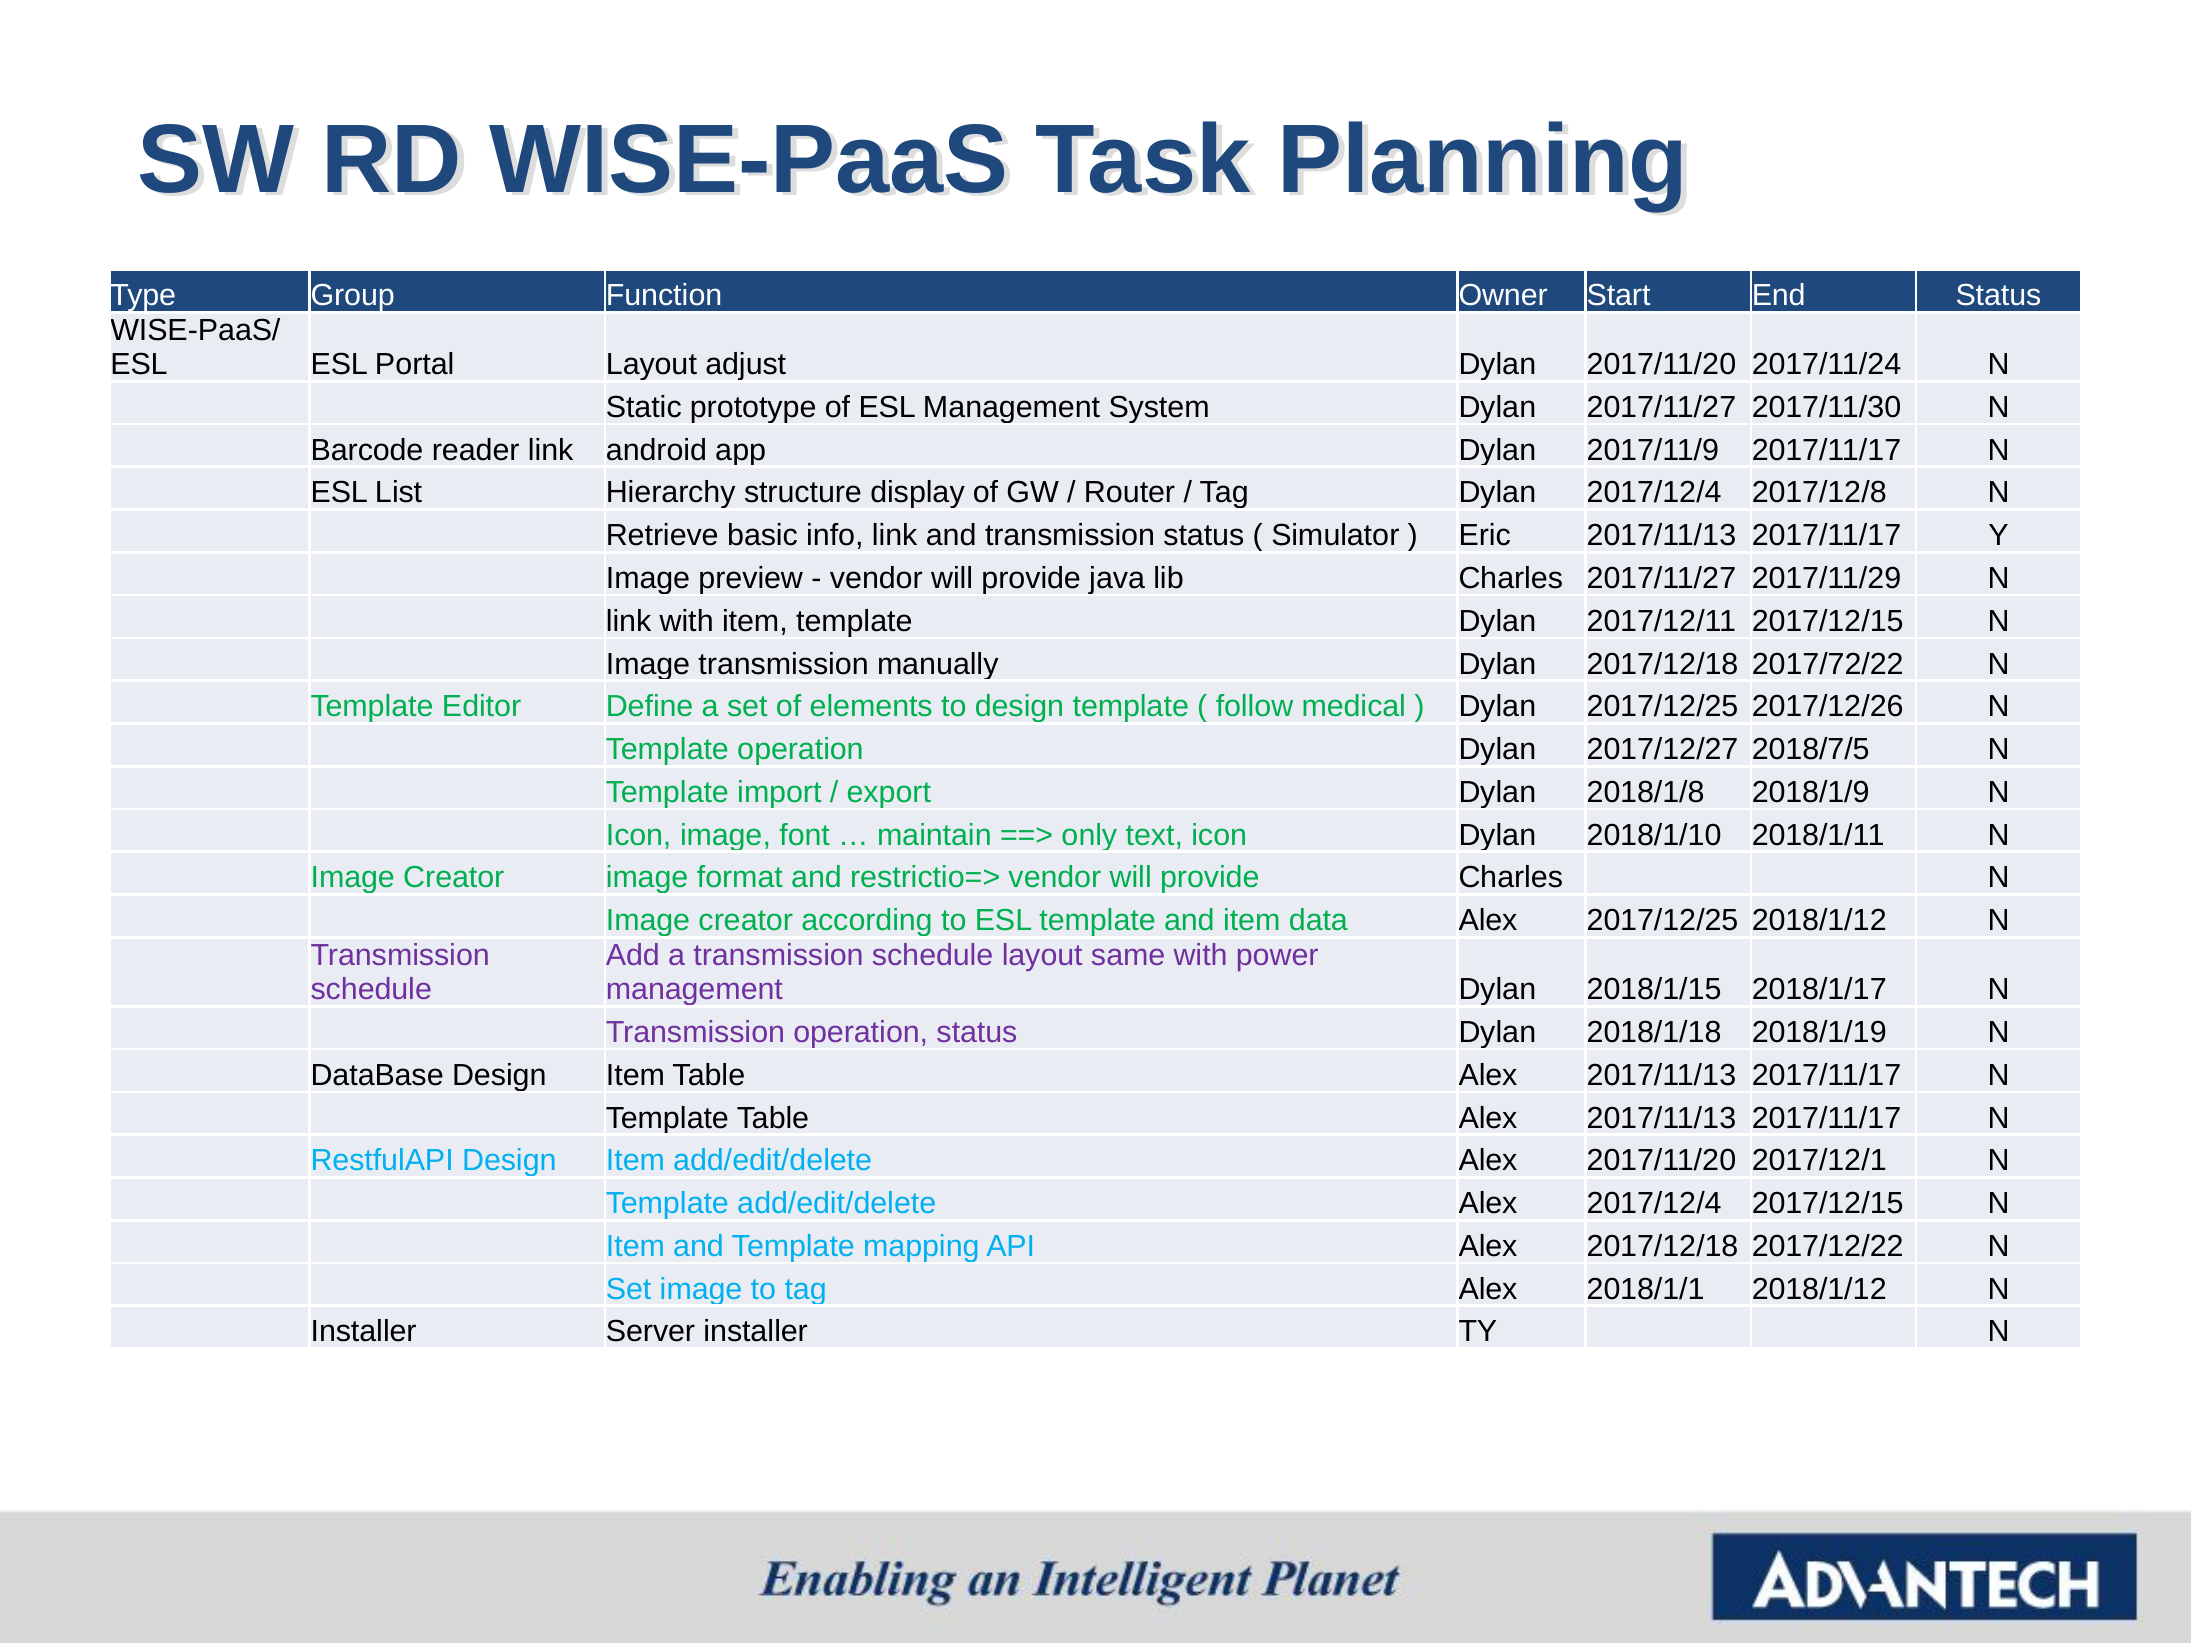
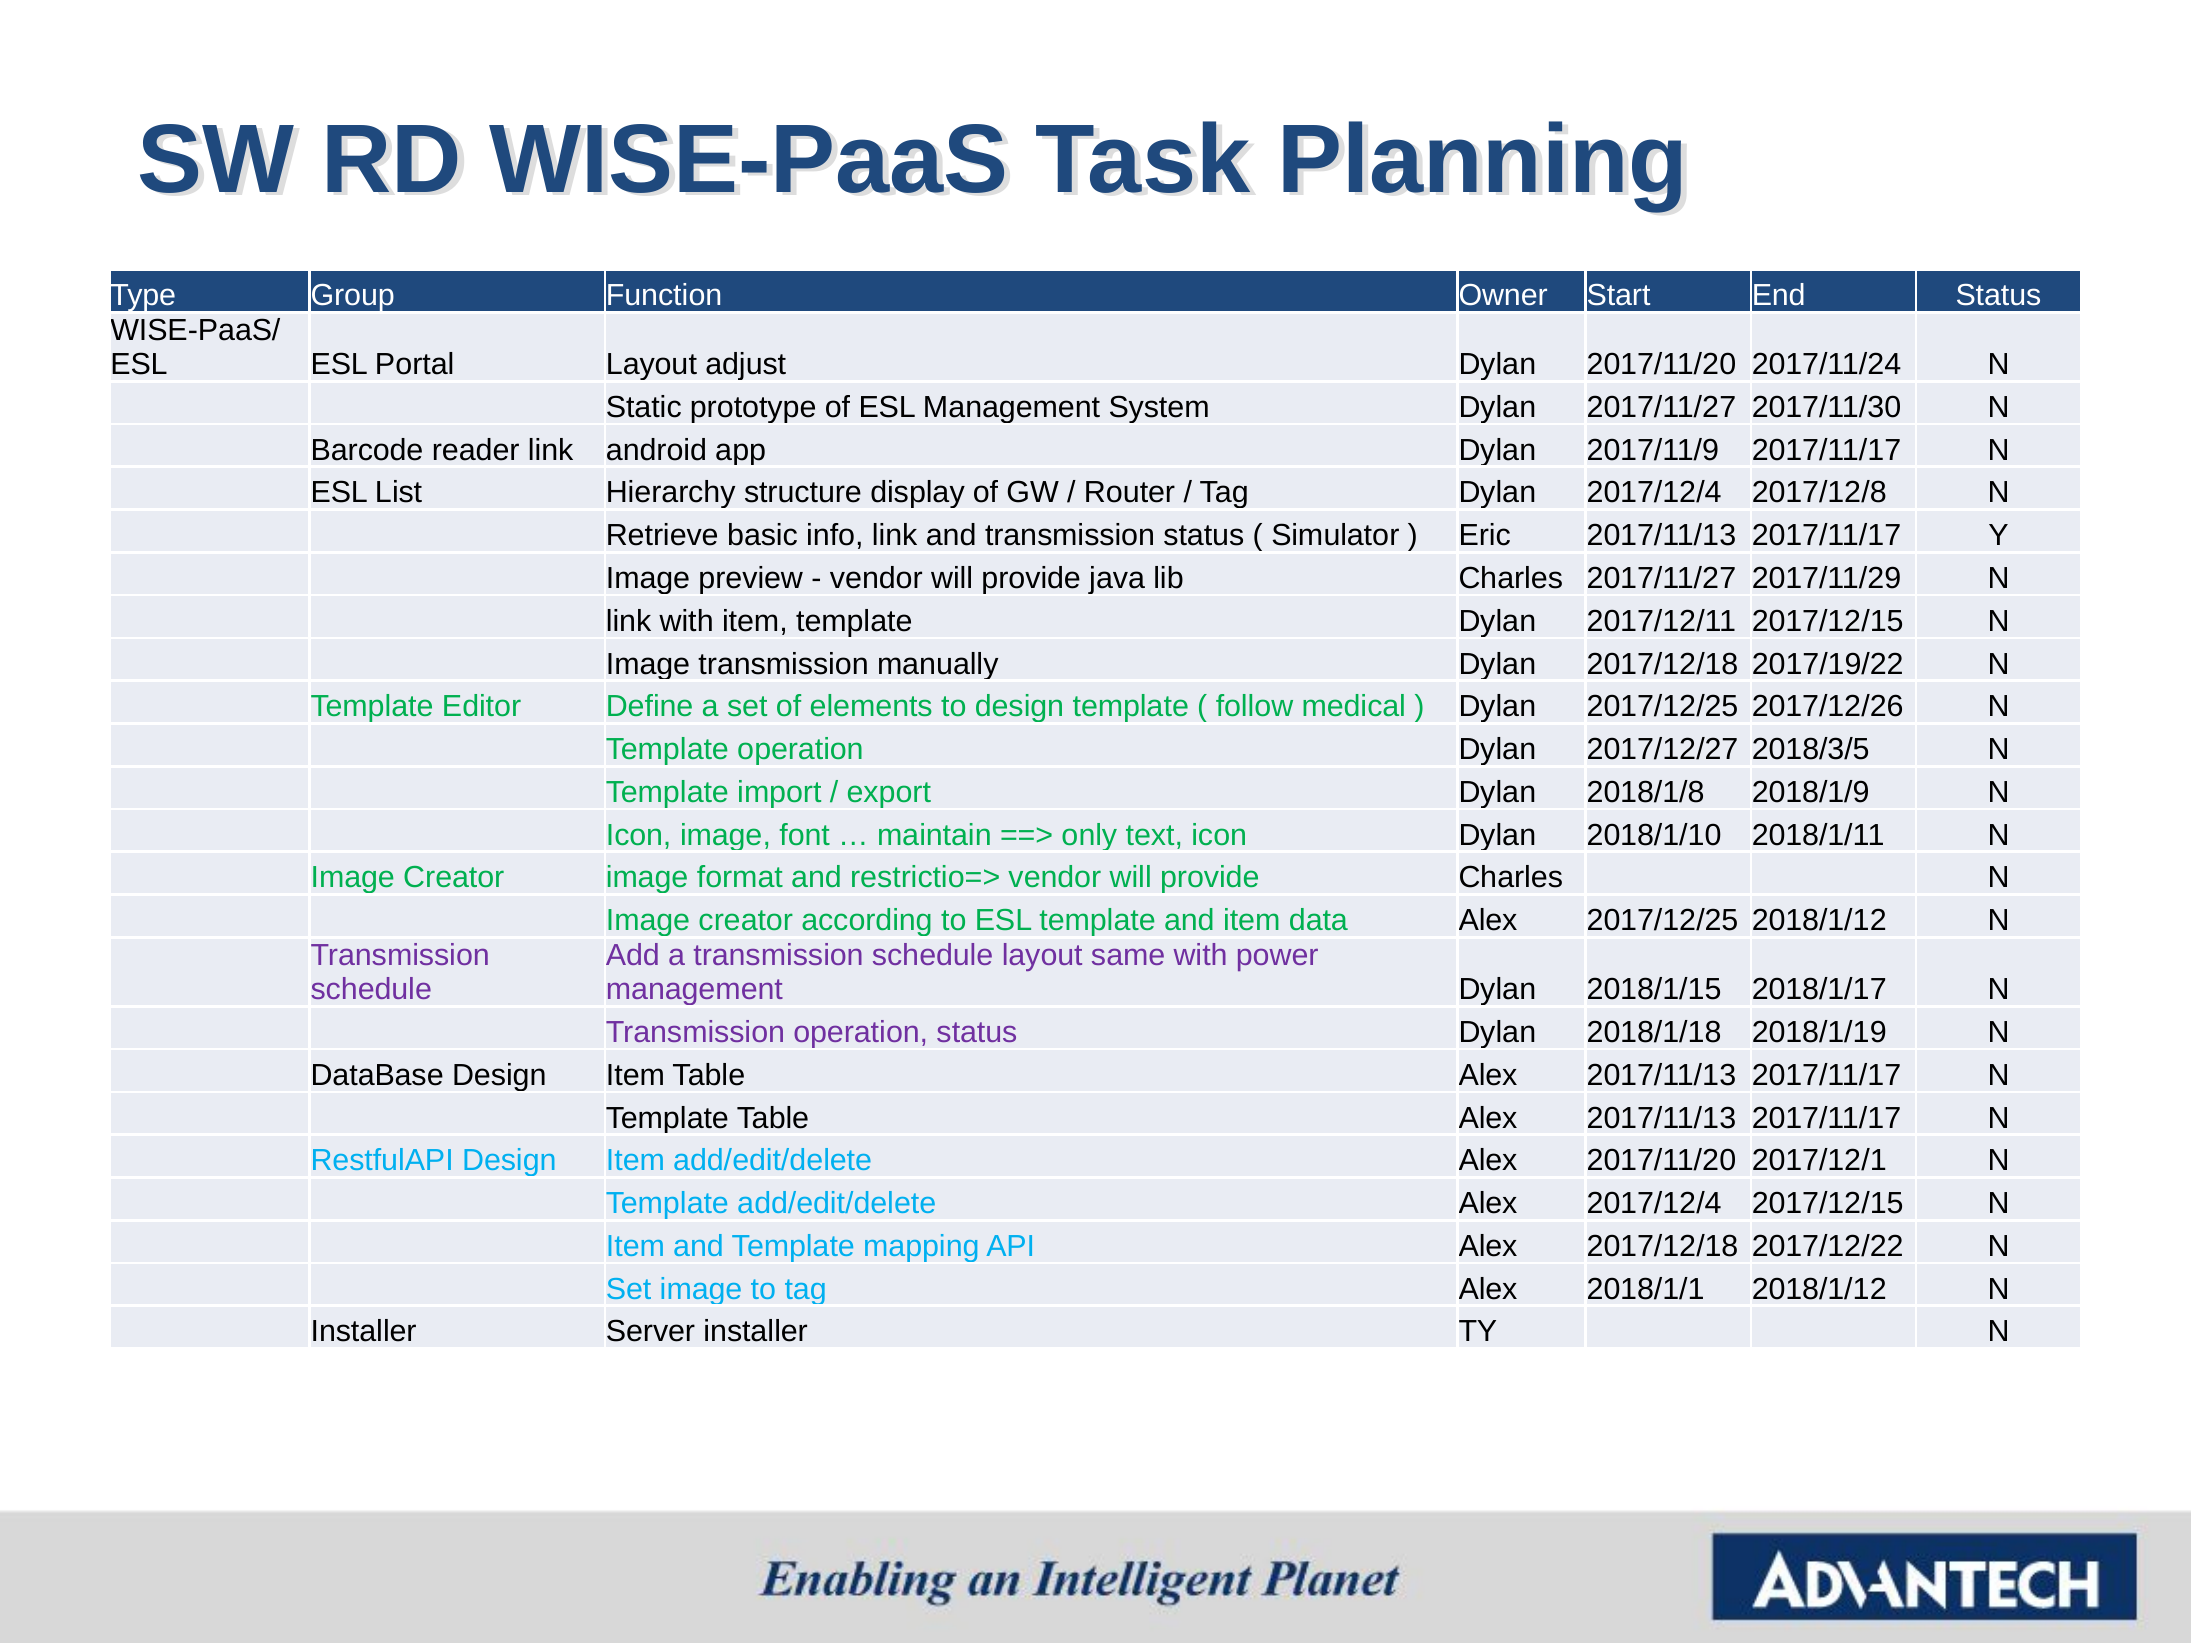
2017/72/22: 2017/72/22 -> 2017/19/22
2018/7/5: 2018/7/5 -> 2018/3/5
